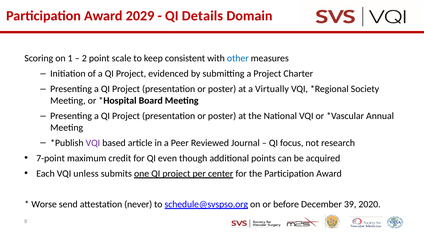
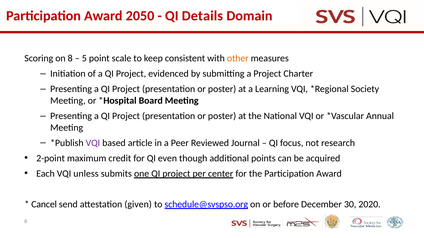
2029: 2029 -> 2050
on 1: 1 -> 8
2: 2 -> 5
other colour: blue -> orange
Virtually: Virtually -> Learning
7-point: 7-point -> 2-point
Worse: Worse -> Cancel
never: never -> given
39: 39 -> 30
